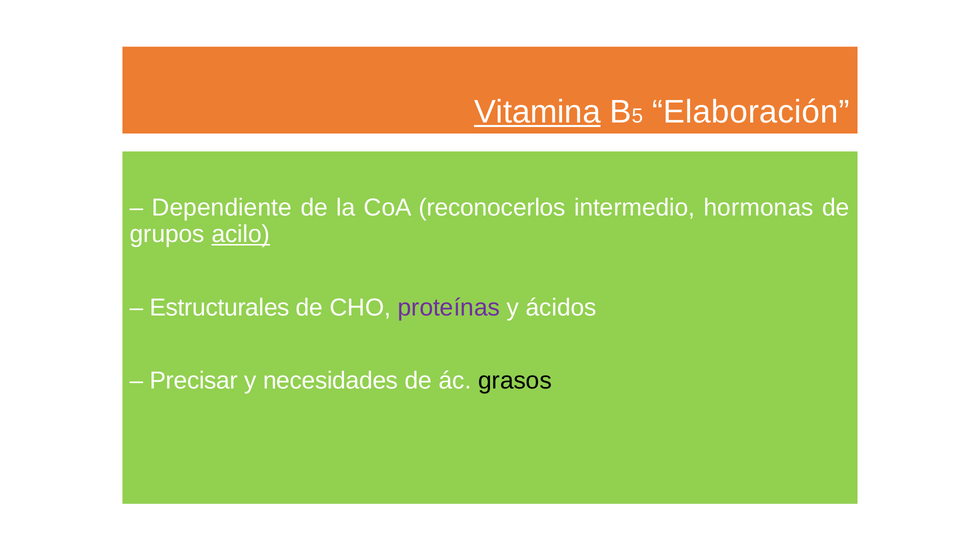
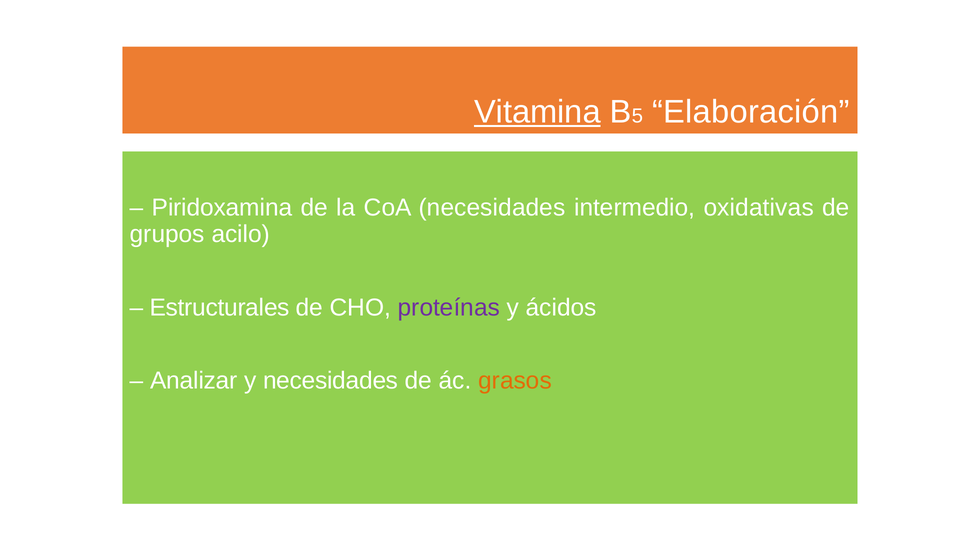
Dependiente: Dependiente -> Piridoxamina
CoA reconocerlos: reconocerlos -> necesidades
hormonas: hormonas -> oxidativas
acilo underline: present -> none
Precisar: Precisar -> Analizar
grasos colour: black -> orange
